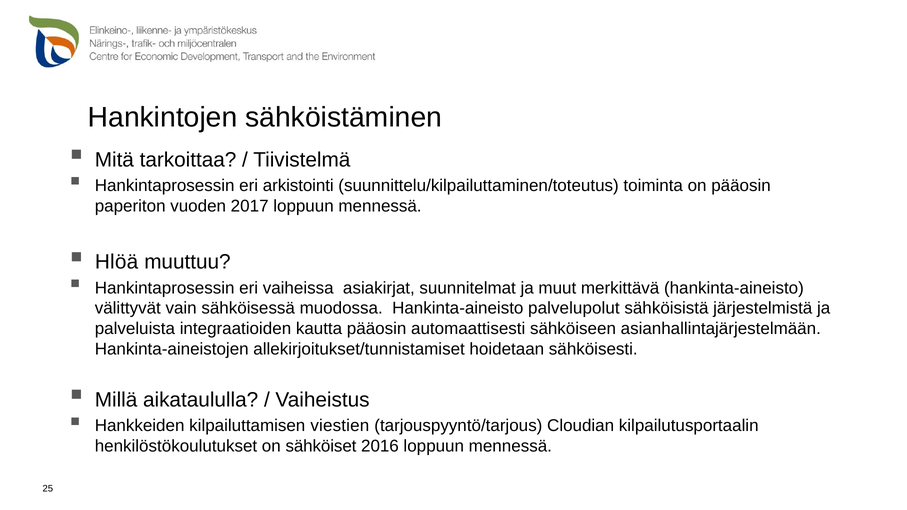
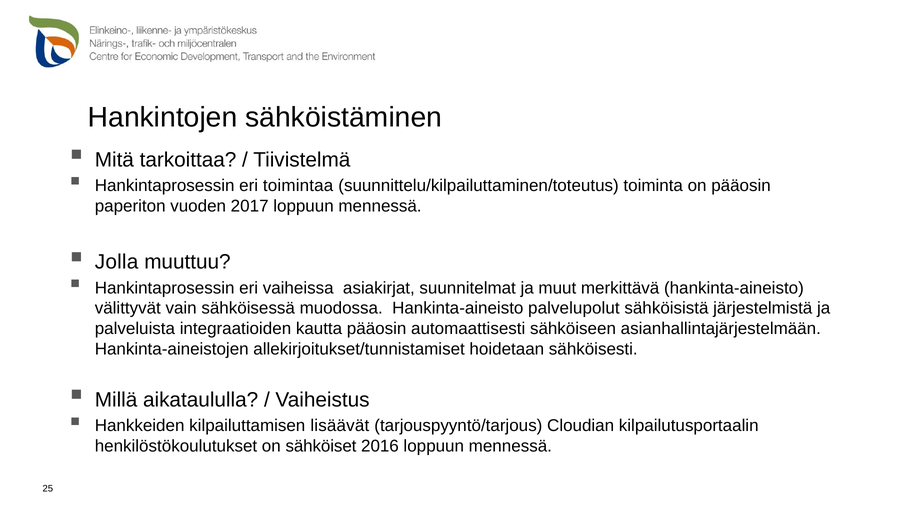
arkistointi: arkistointi -> toimintaa
Hlöä: Hlöä -> Jolla
viestien: viestien -> lisäävät
